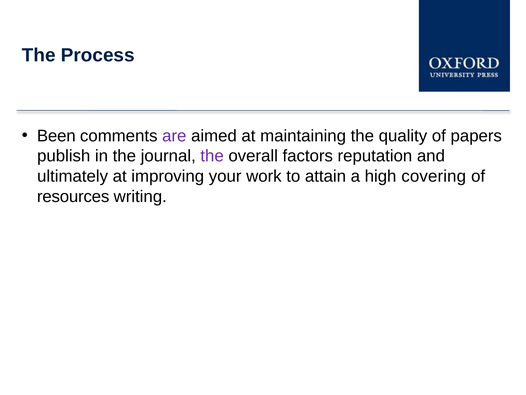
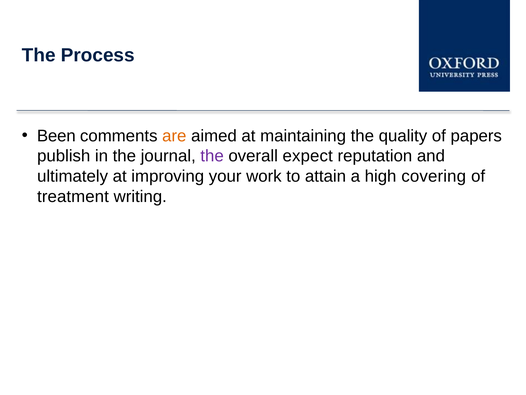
are colour: purple -> orange
factors: factors -> expect
resources: resources -> treatment
